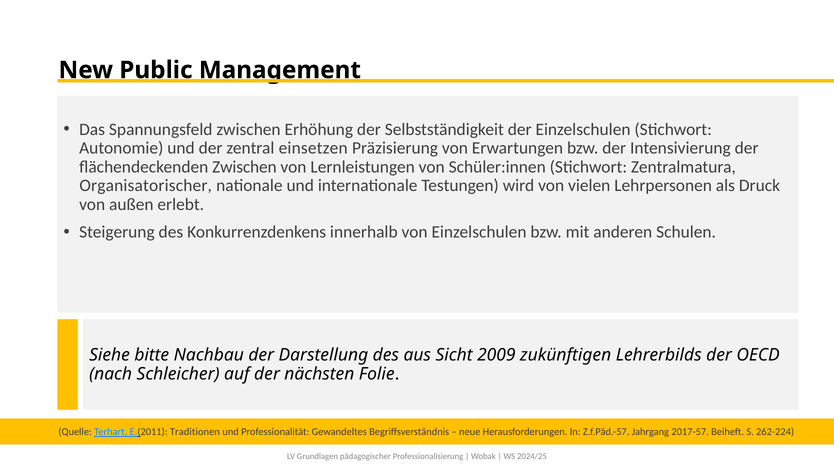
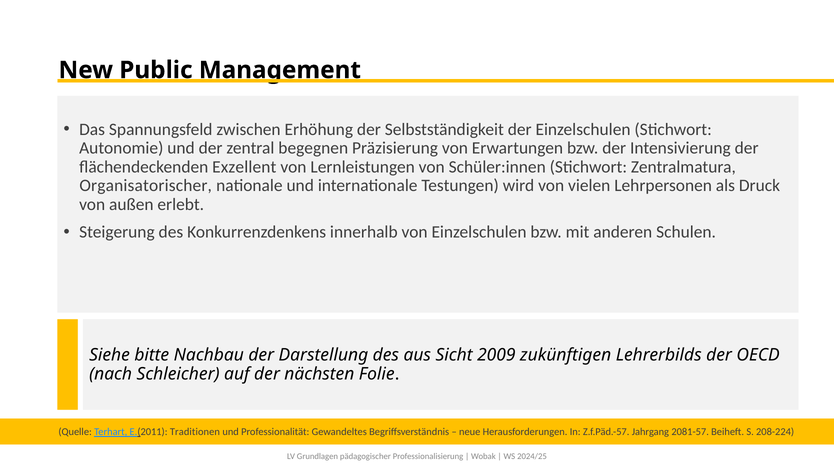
einsetzen: einsetzen -> begegnen
flächendeckenden Zwischen: Zwischen -> Exzellent
2017-57: 2017-57 -> 2081-57
262-224: 262-224 -> 208-224
